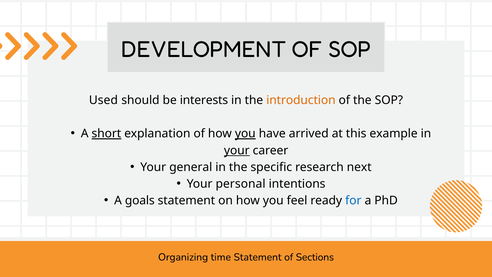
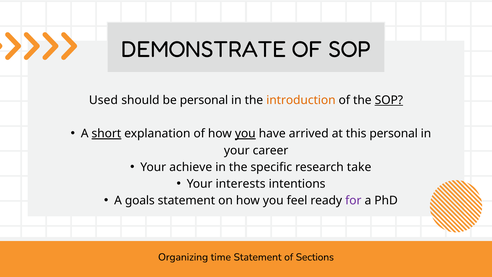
DEVELOPMENT: DEVELOPMENT -> DEMONSTRATE
be interests: interests -> personal
SOP at (389, 100) underline: none -> present
this example: example -> personal
your at (237, 150) underline: present -> none
general: general -> achieve
next: next -> take
personal: personal -> interests
for colour: blue -> purple
